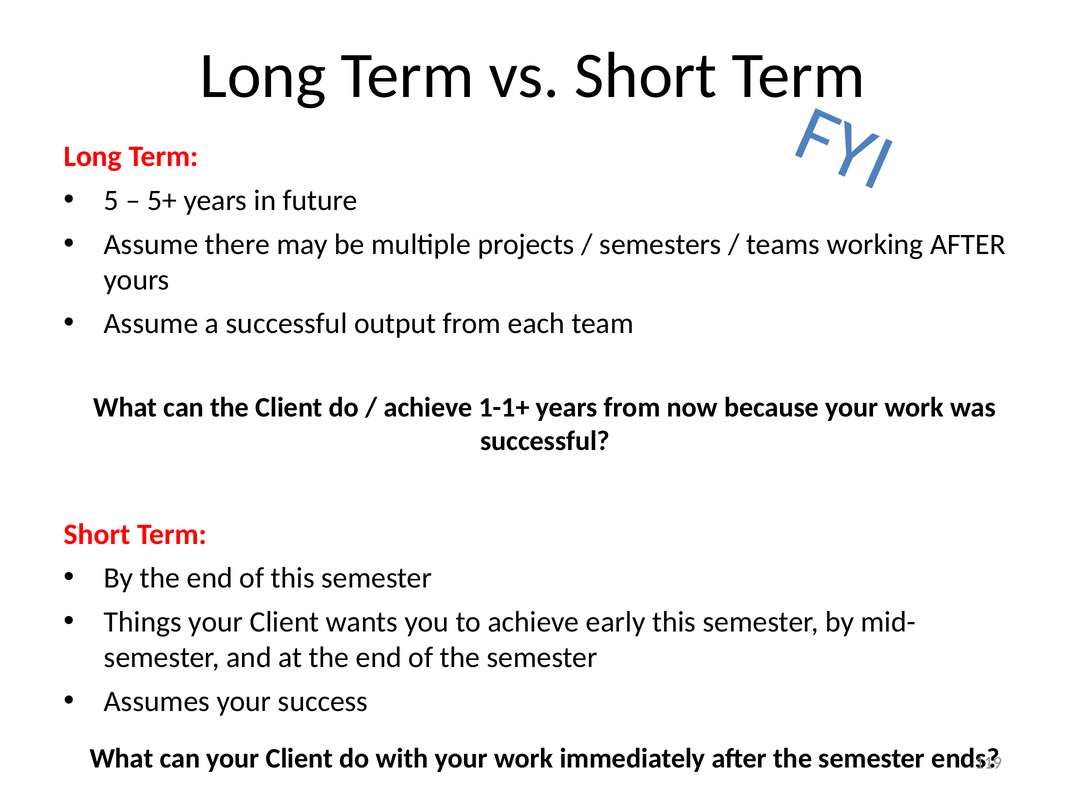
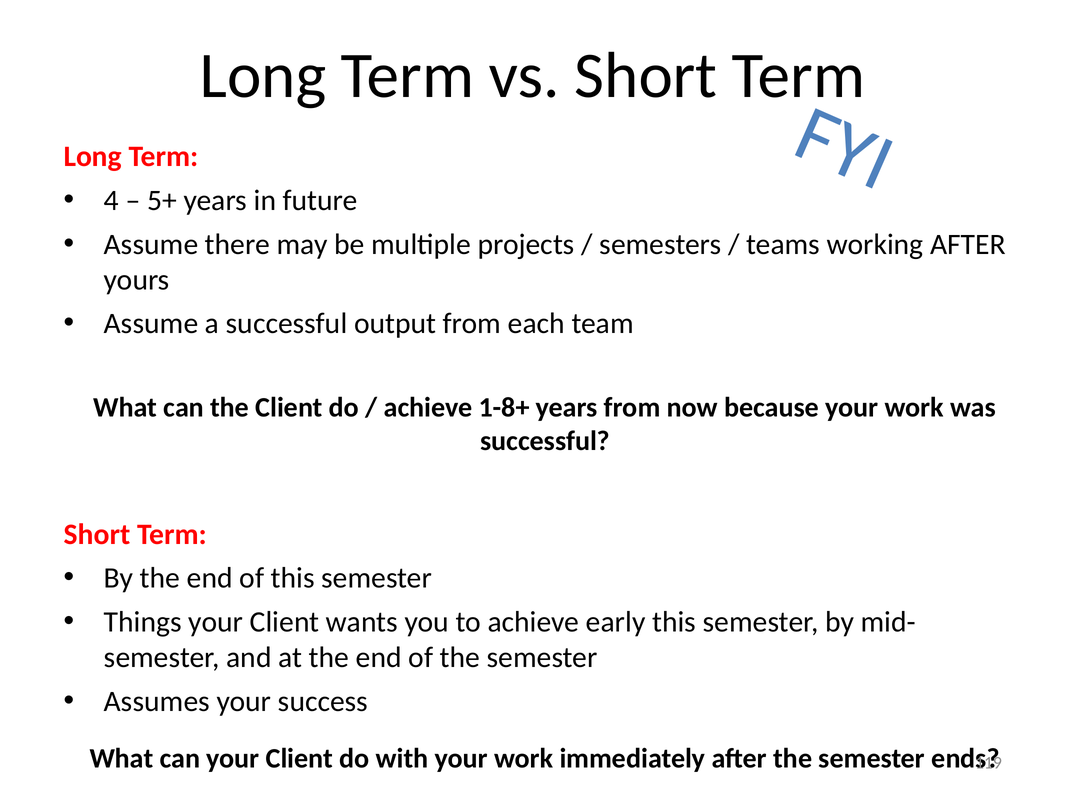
5: 5 -> 4
1-1+: 1-1+ -> 1-8+
